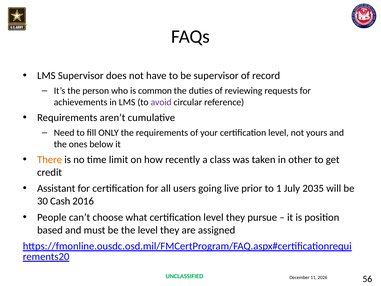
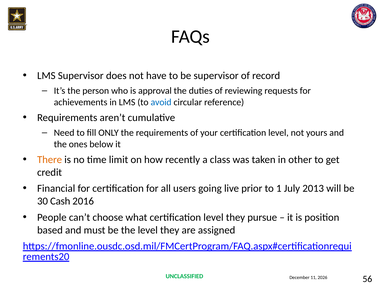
common: common -> approval
avoid colour: purple -> blue
Assistant: Assistant -> Financial
2035: 2035 -> 2013
